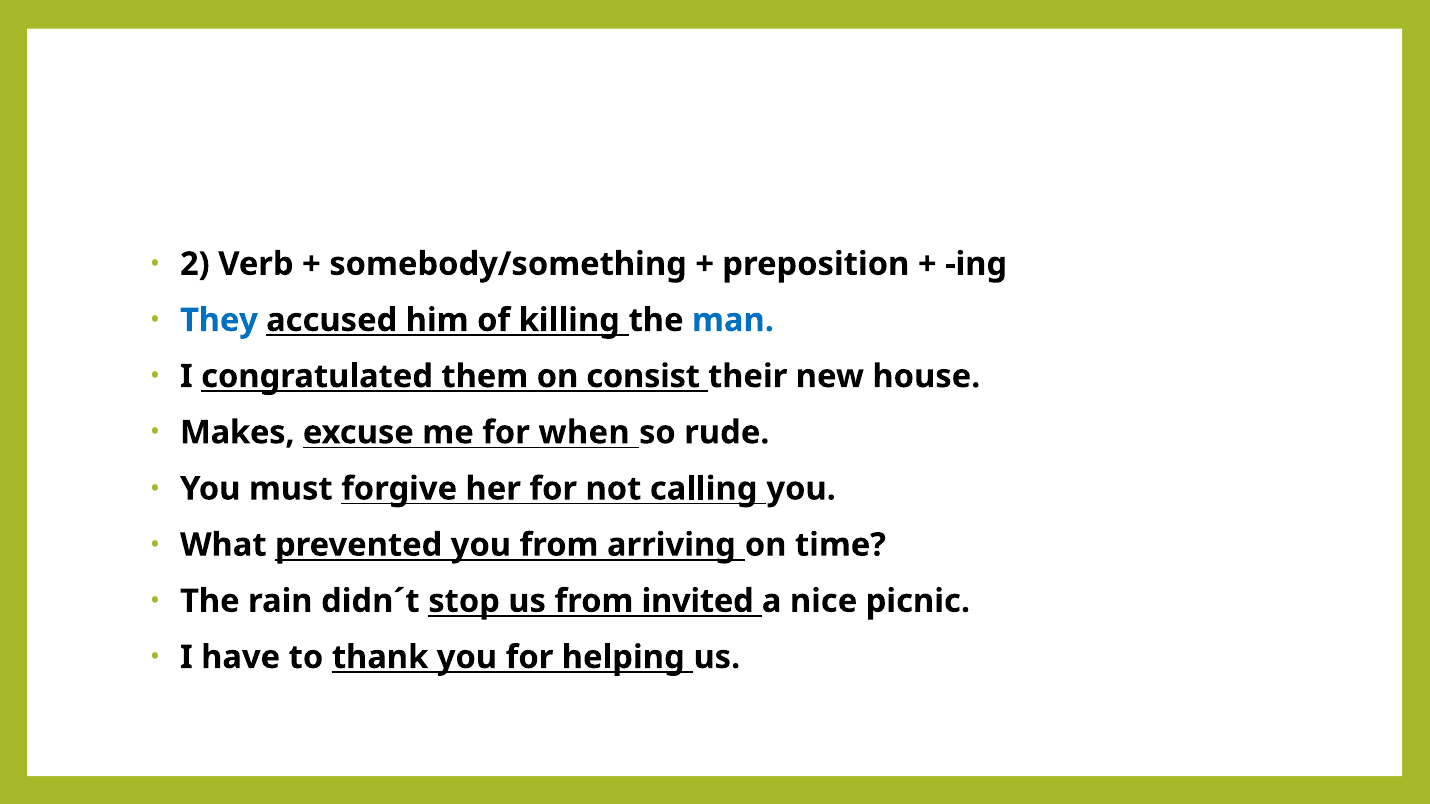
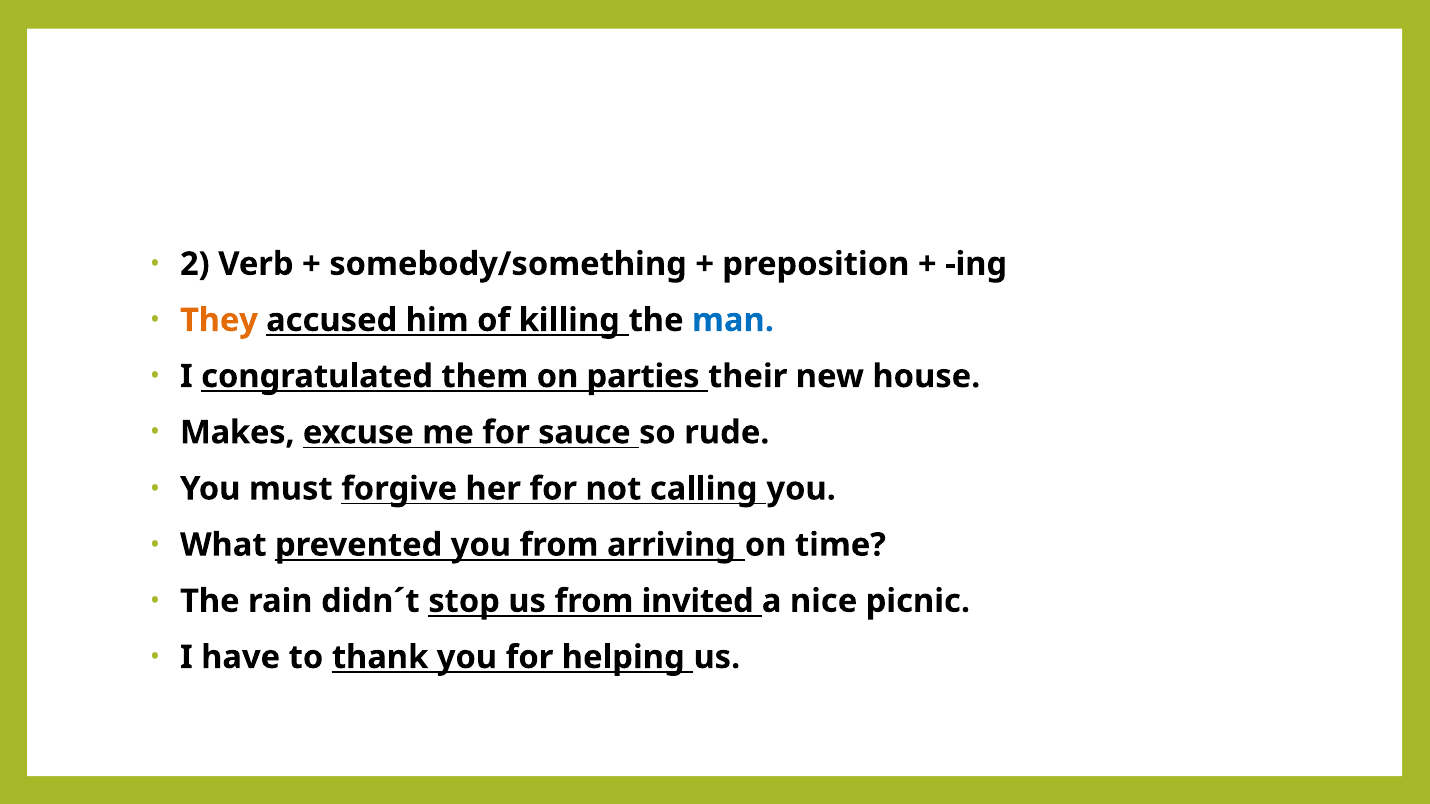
They colour: blue -> orange
consist: consist -> parties
when: when -> sauce
